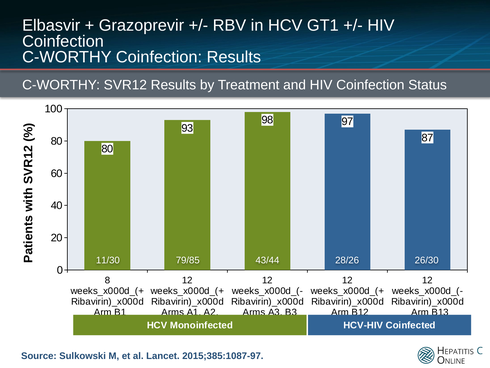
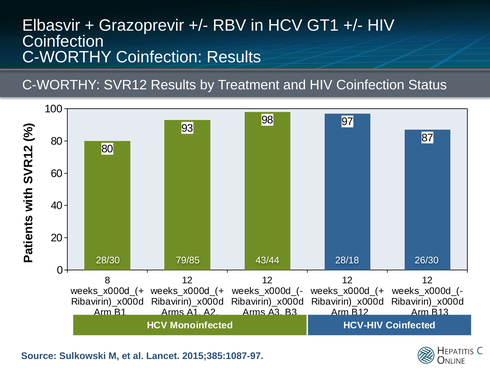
11/30: 11/30 -> 28/30
28/26: 28/26 -> 28/18
